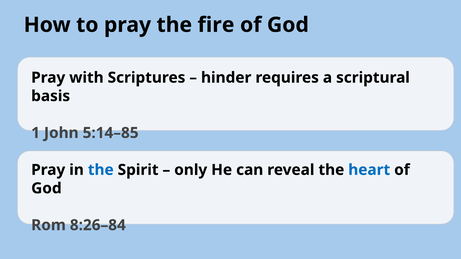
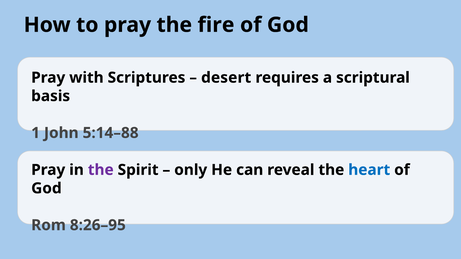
hinder: hinder -> desert
5:14–85: 5:14–85 -> 5:14–88
the at (101, 170) colour: blue -> purple
8:26–84: 8:26–84 -> 8:26–95
